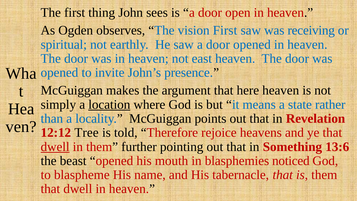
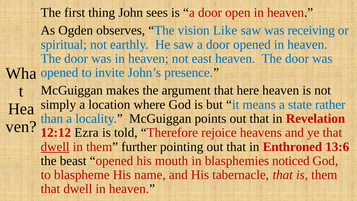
vision First: First -> Like
location underline: present -> none
Tree: Tree -> Ezra
Something: Something -> Enthroned
